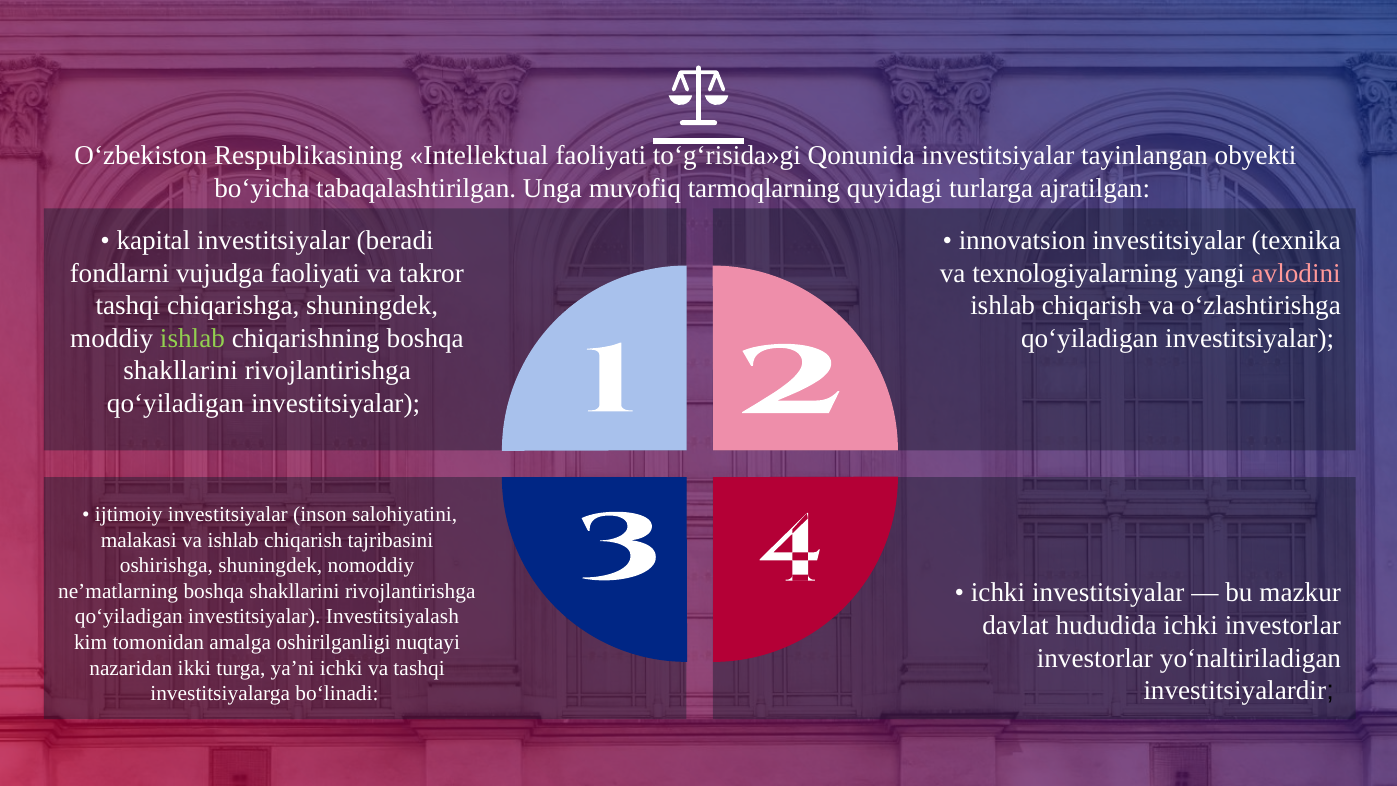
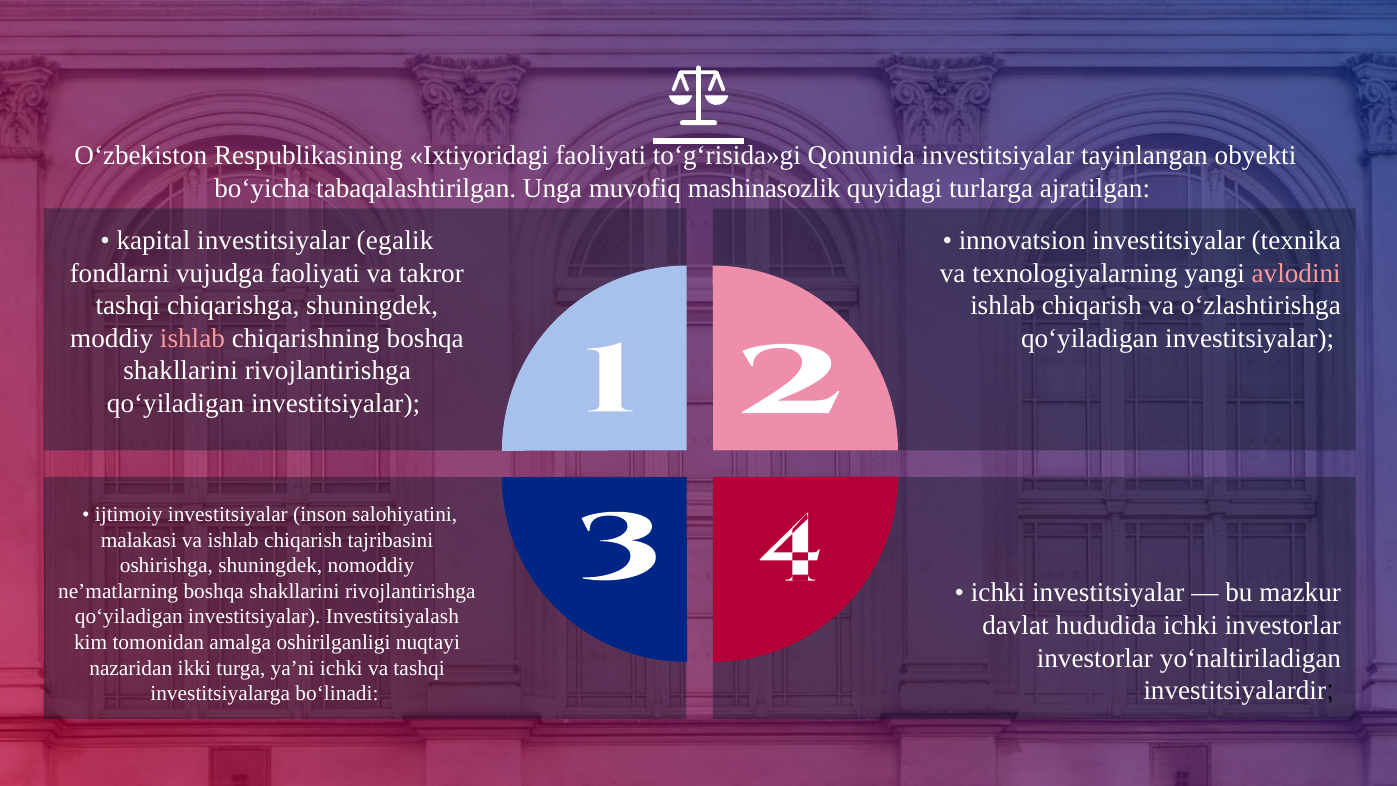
Intellektual: Intellektual -> Ixtiyoridagi
tarmoqlarning: tarmoqlarning -> mashinasozlik
beradi: beradi -> egalik
ishlab at (192, 338) colour: light green -> pink
